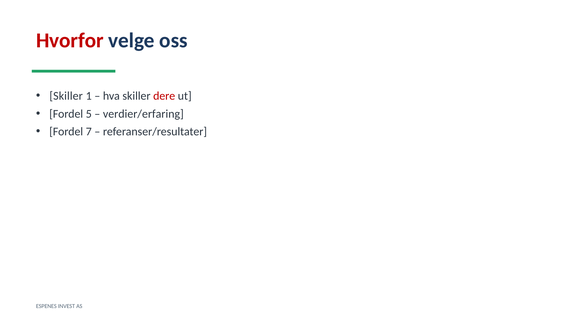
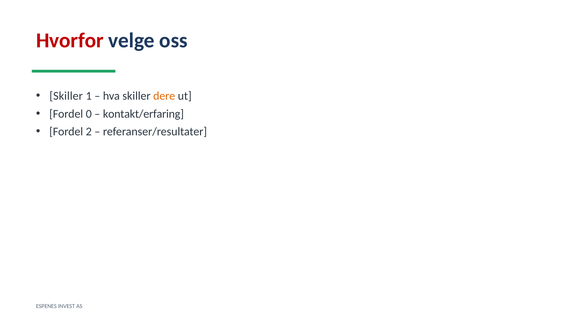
dere colour: red -> orange
5: 5 -> 0
verdier/erfaring: verdier/erfaring -> kontakt/erfaring
7: 7 -> 2
